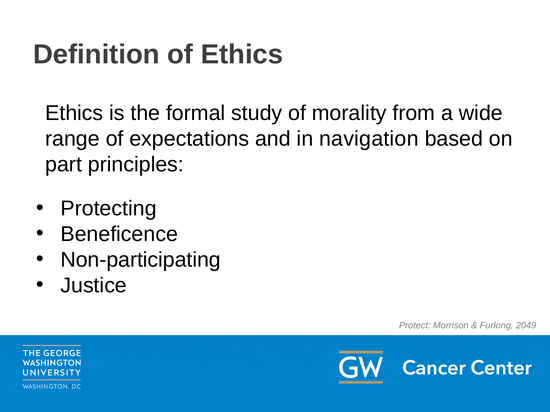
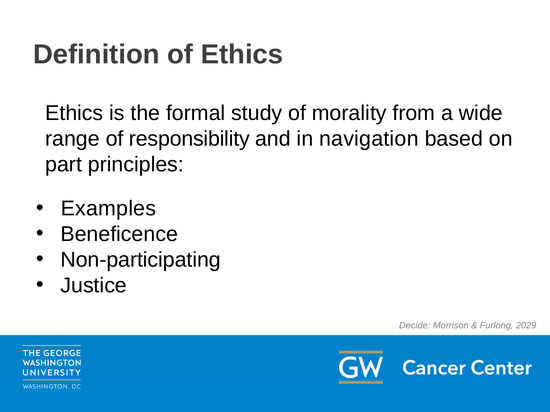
expectations: expectations -> responsibility
Protecting: Protecting -> Examples
Protect: Protect -> Decide
2049: 2049 -> 2029
